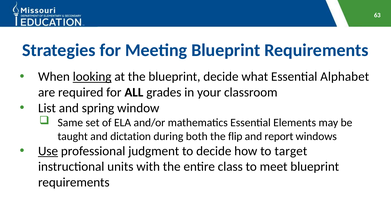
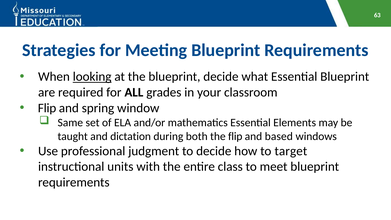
Essential Alphabet: Alphabet -> Blueprint
List at (47, 108): List -> Flip
report: report -> based
Use underline: present -> none
